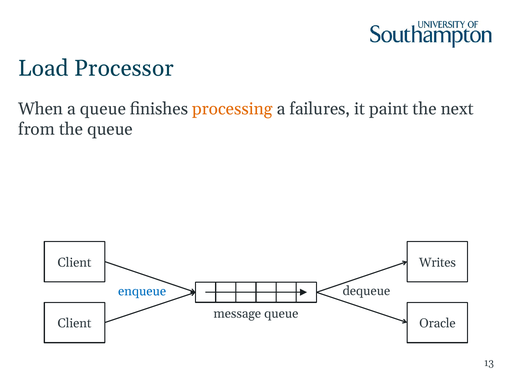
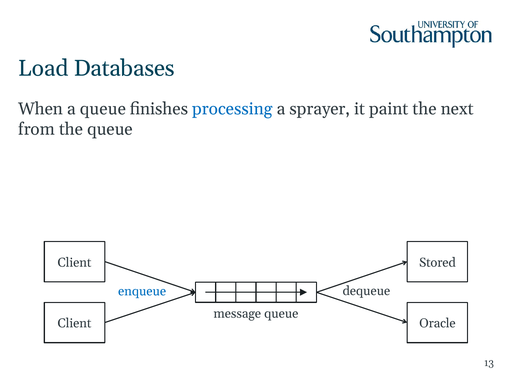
Processor: Processor -> Databases
processing colour: orange -> blue
failures: failures -> sprayer
Writes: Writes -> Stored
